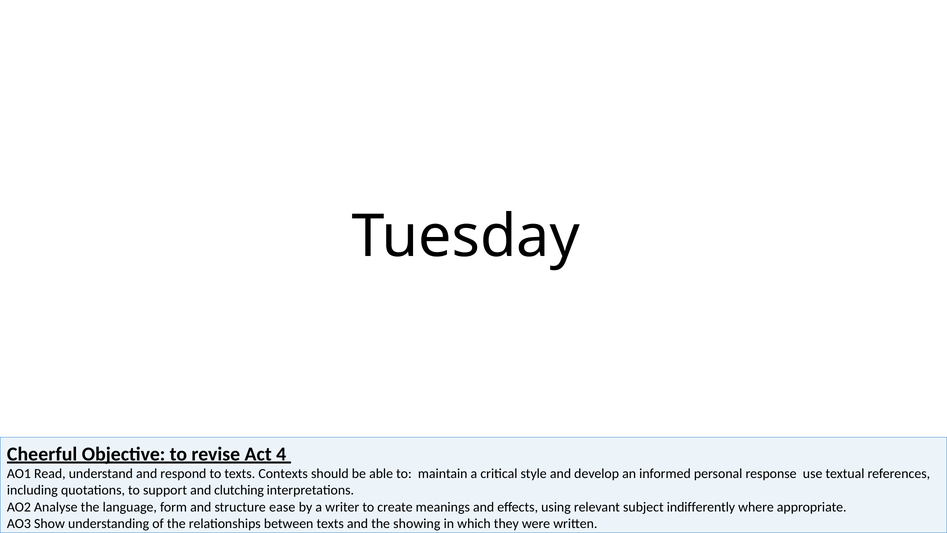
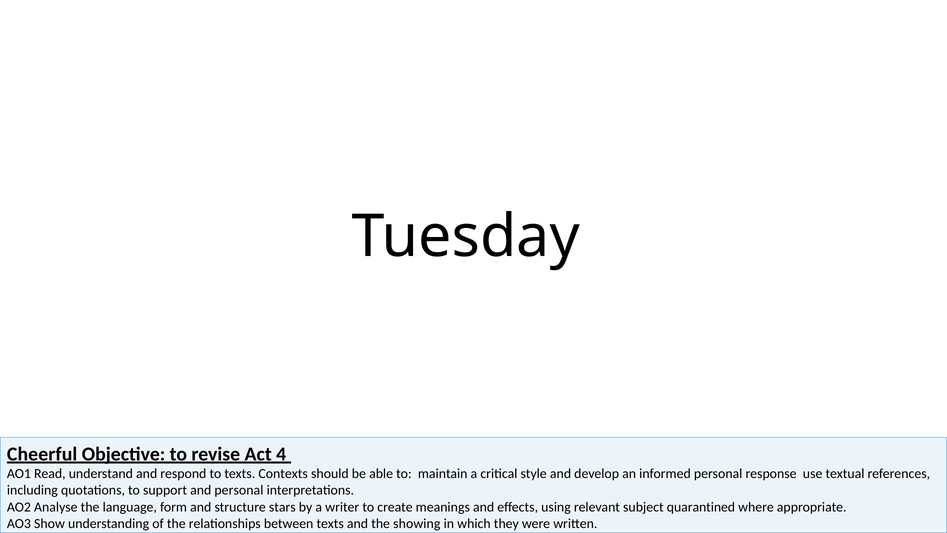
and clutching: clutching -> personal
ease: ease -> stars
indifferently: indifferently -> quarantined
